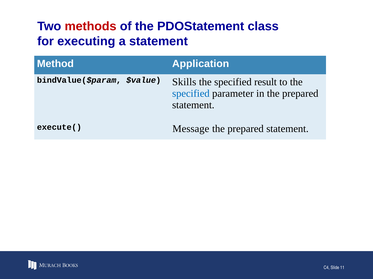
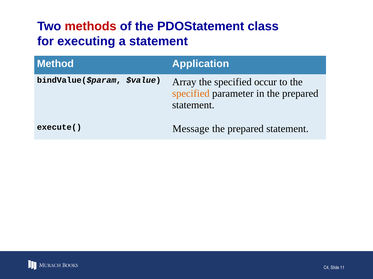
Skills: Skills -> Array
result: result -> occur
specified at (191, 94) colour: blue -> orange
